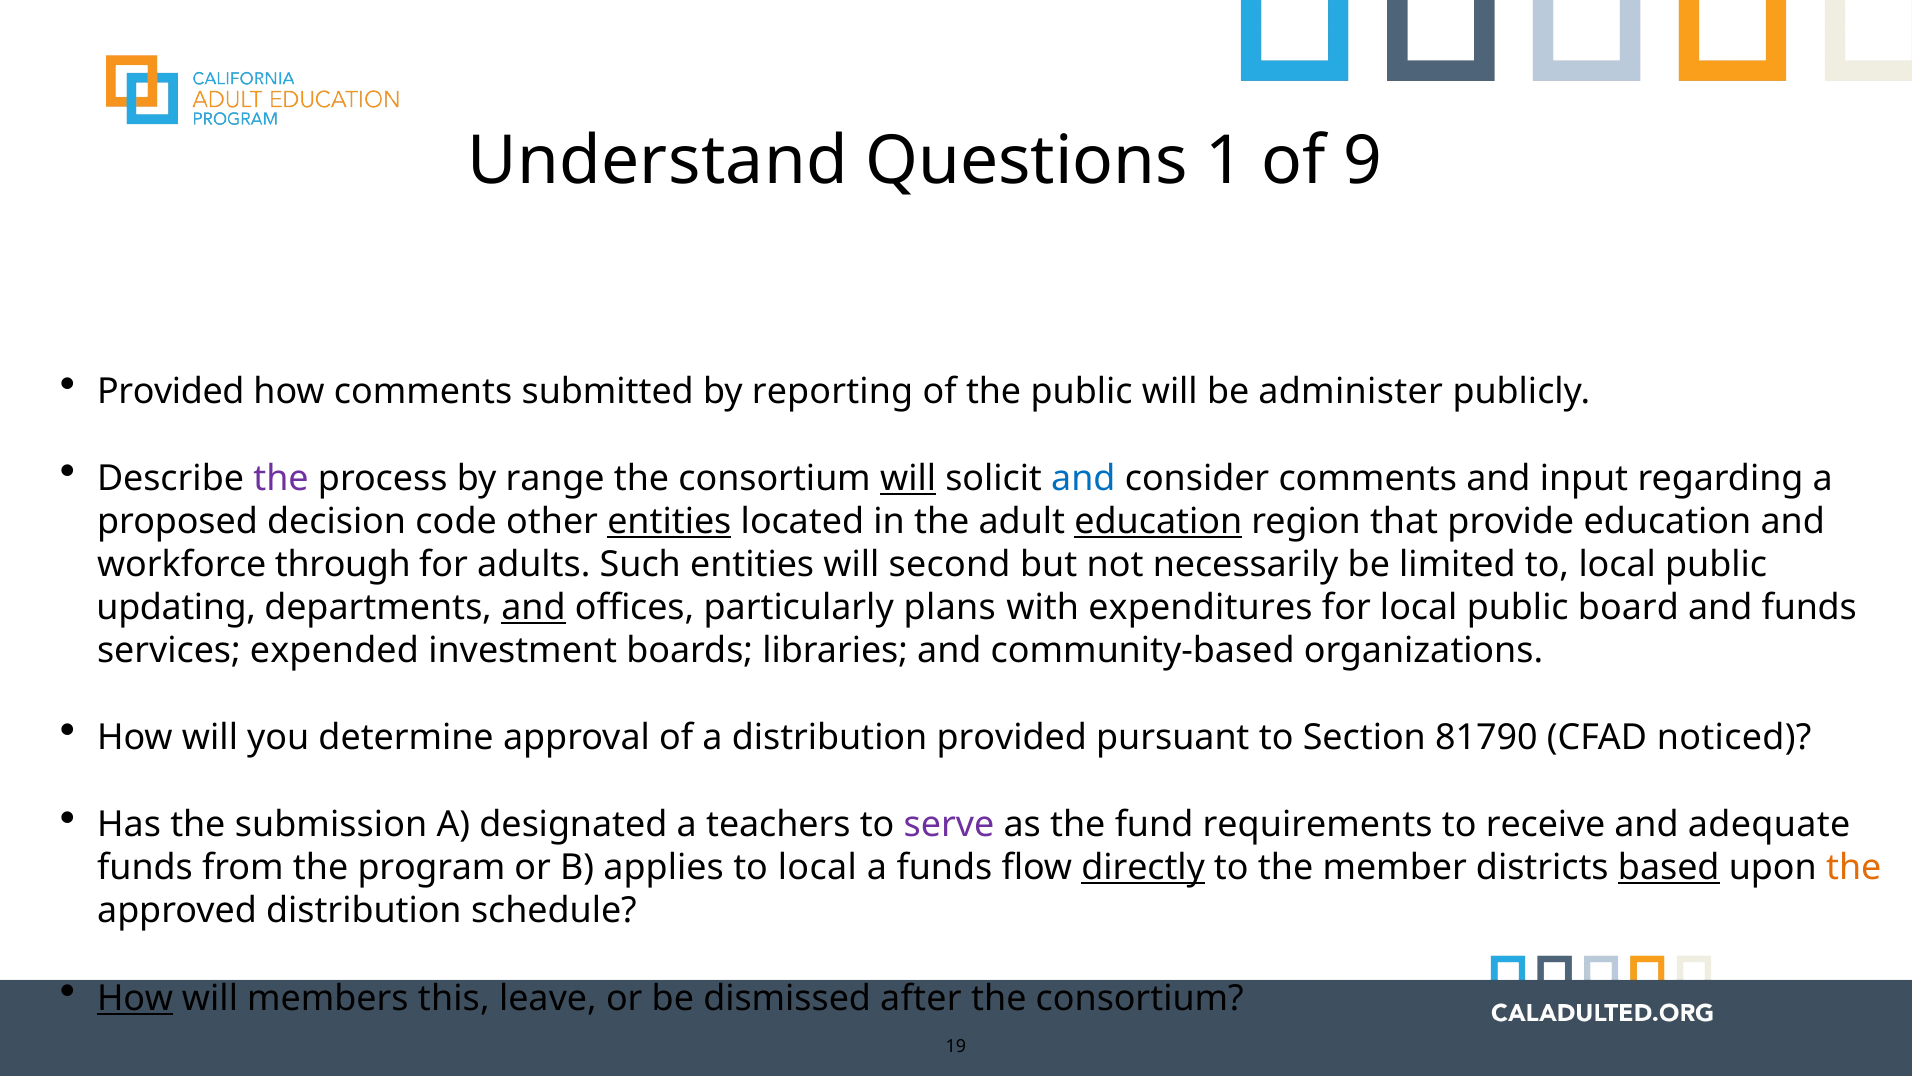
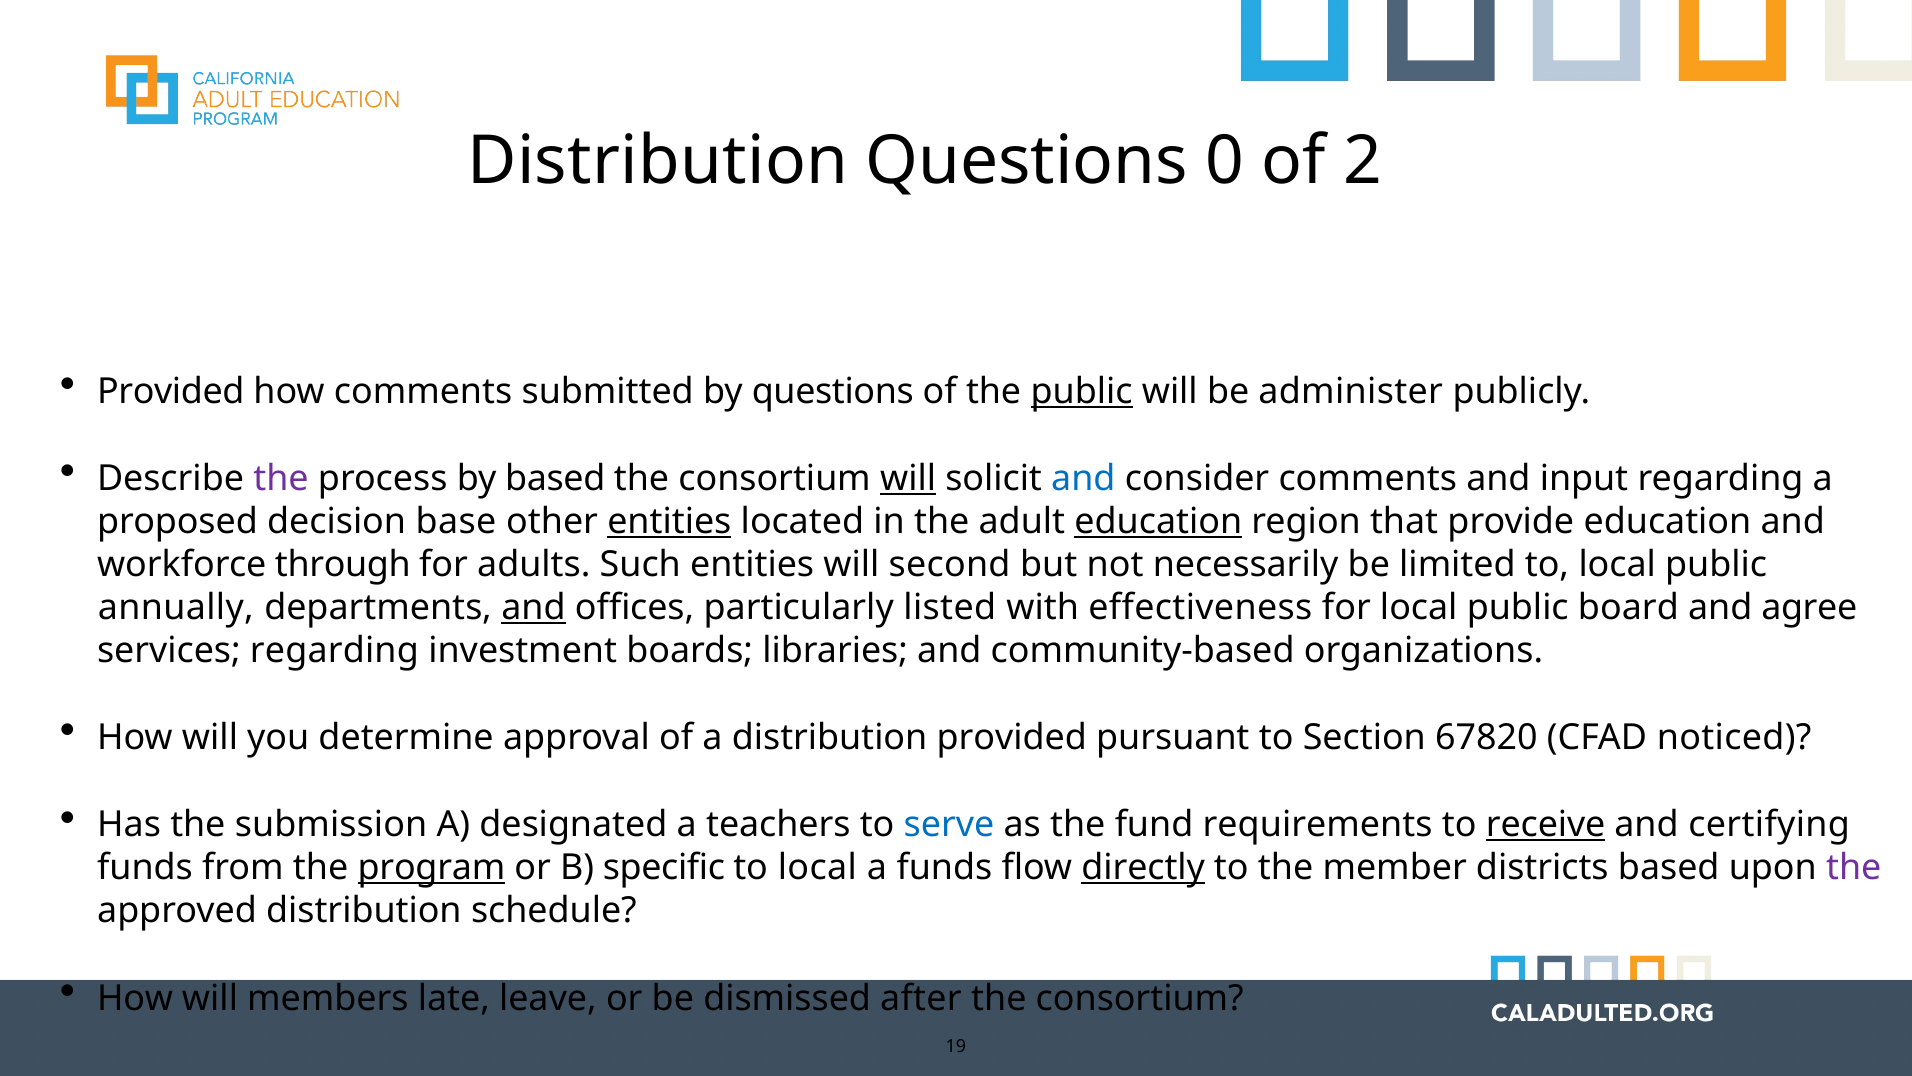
Understand at (658, 161): Understand -> Distribution
1: 1 -> 0
9: 9 -> 2
by reporting: reporting -> questions
public at (1082, 391) underline: none -> present
by range: range -> based
code: code -> base
updating: updating -> annually
plans: plans -> listed
expenditures: expenditures -> effectiveness
and funds: funds -> agree
services expended: expended -> regarding
81790: 81790 -> 67820
serve colour: purple -> blue
receive underline: none -> present
adequate: adequate -> certifying
program underline: none -> present
applies: applies -> specific
based at (1669, 868) underline: present -> none
the at (1854, 868) colour: orange -> purple
How at (135, 998) underline: present -> none
this: this -> late
